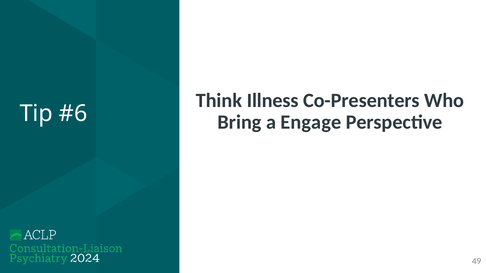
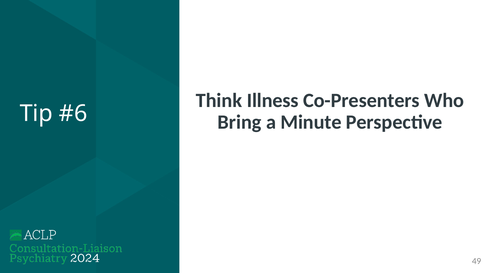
Engage: Engage -> Minute
